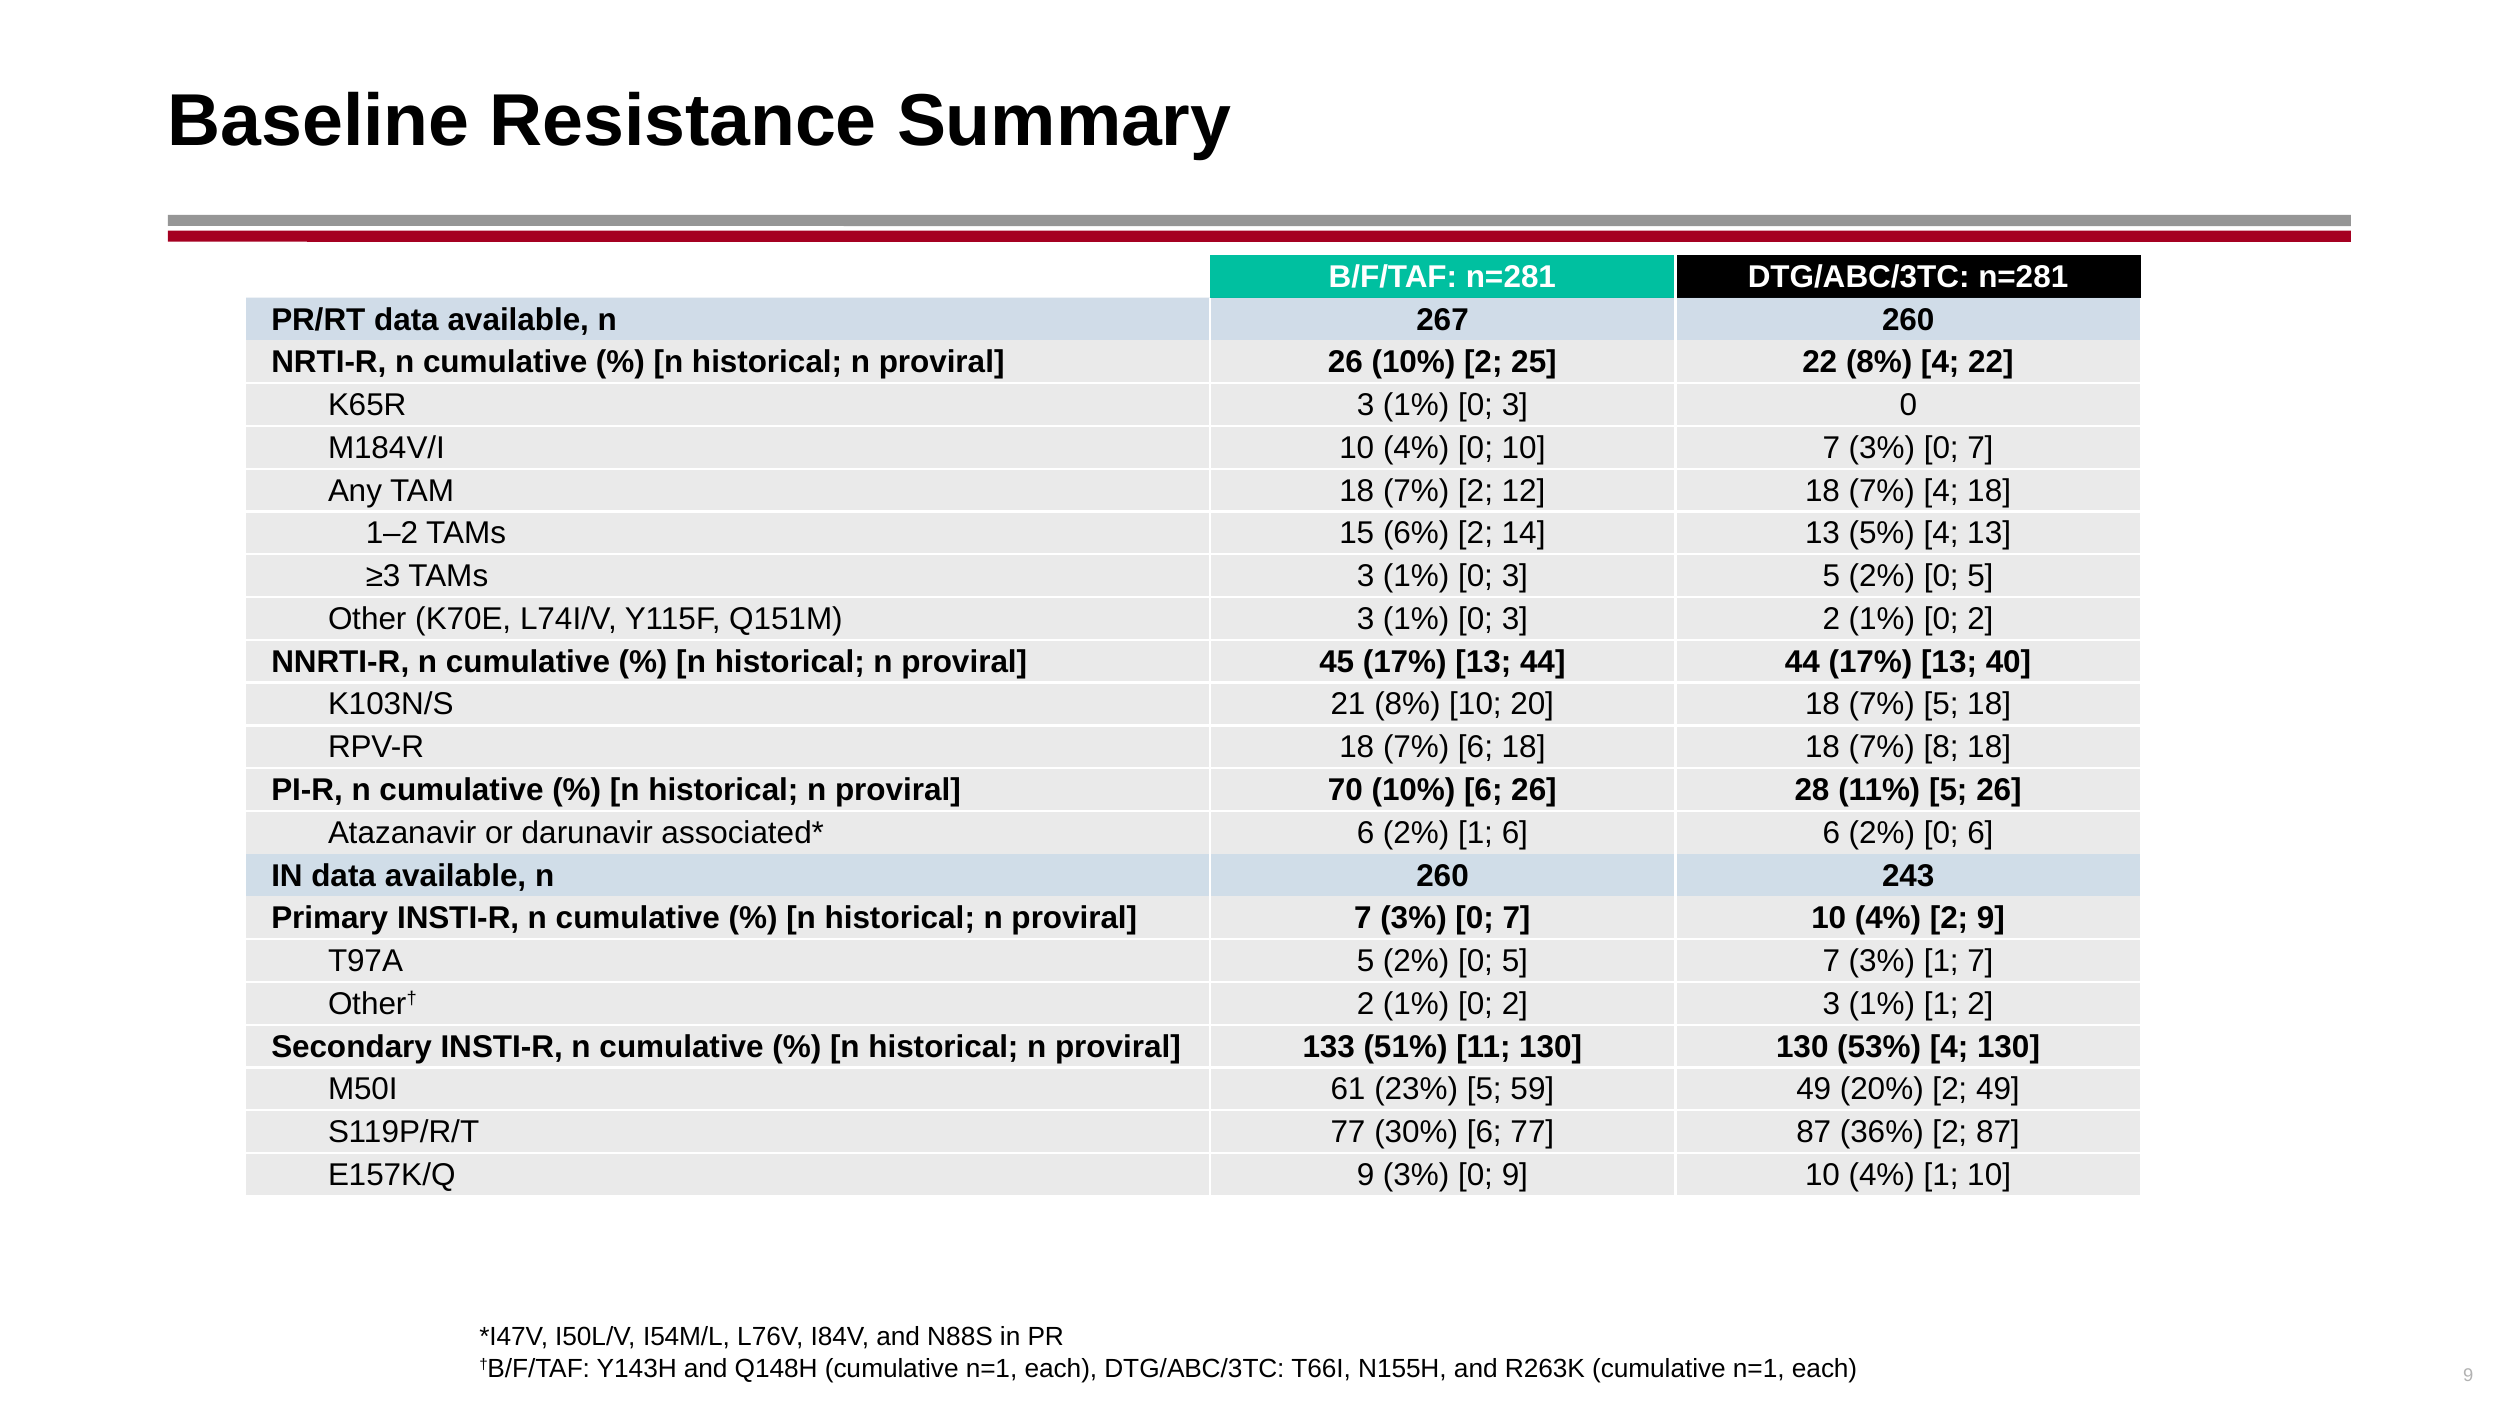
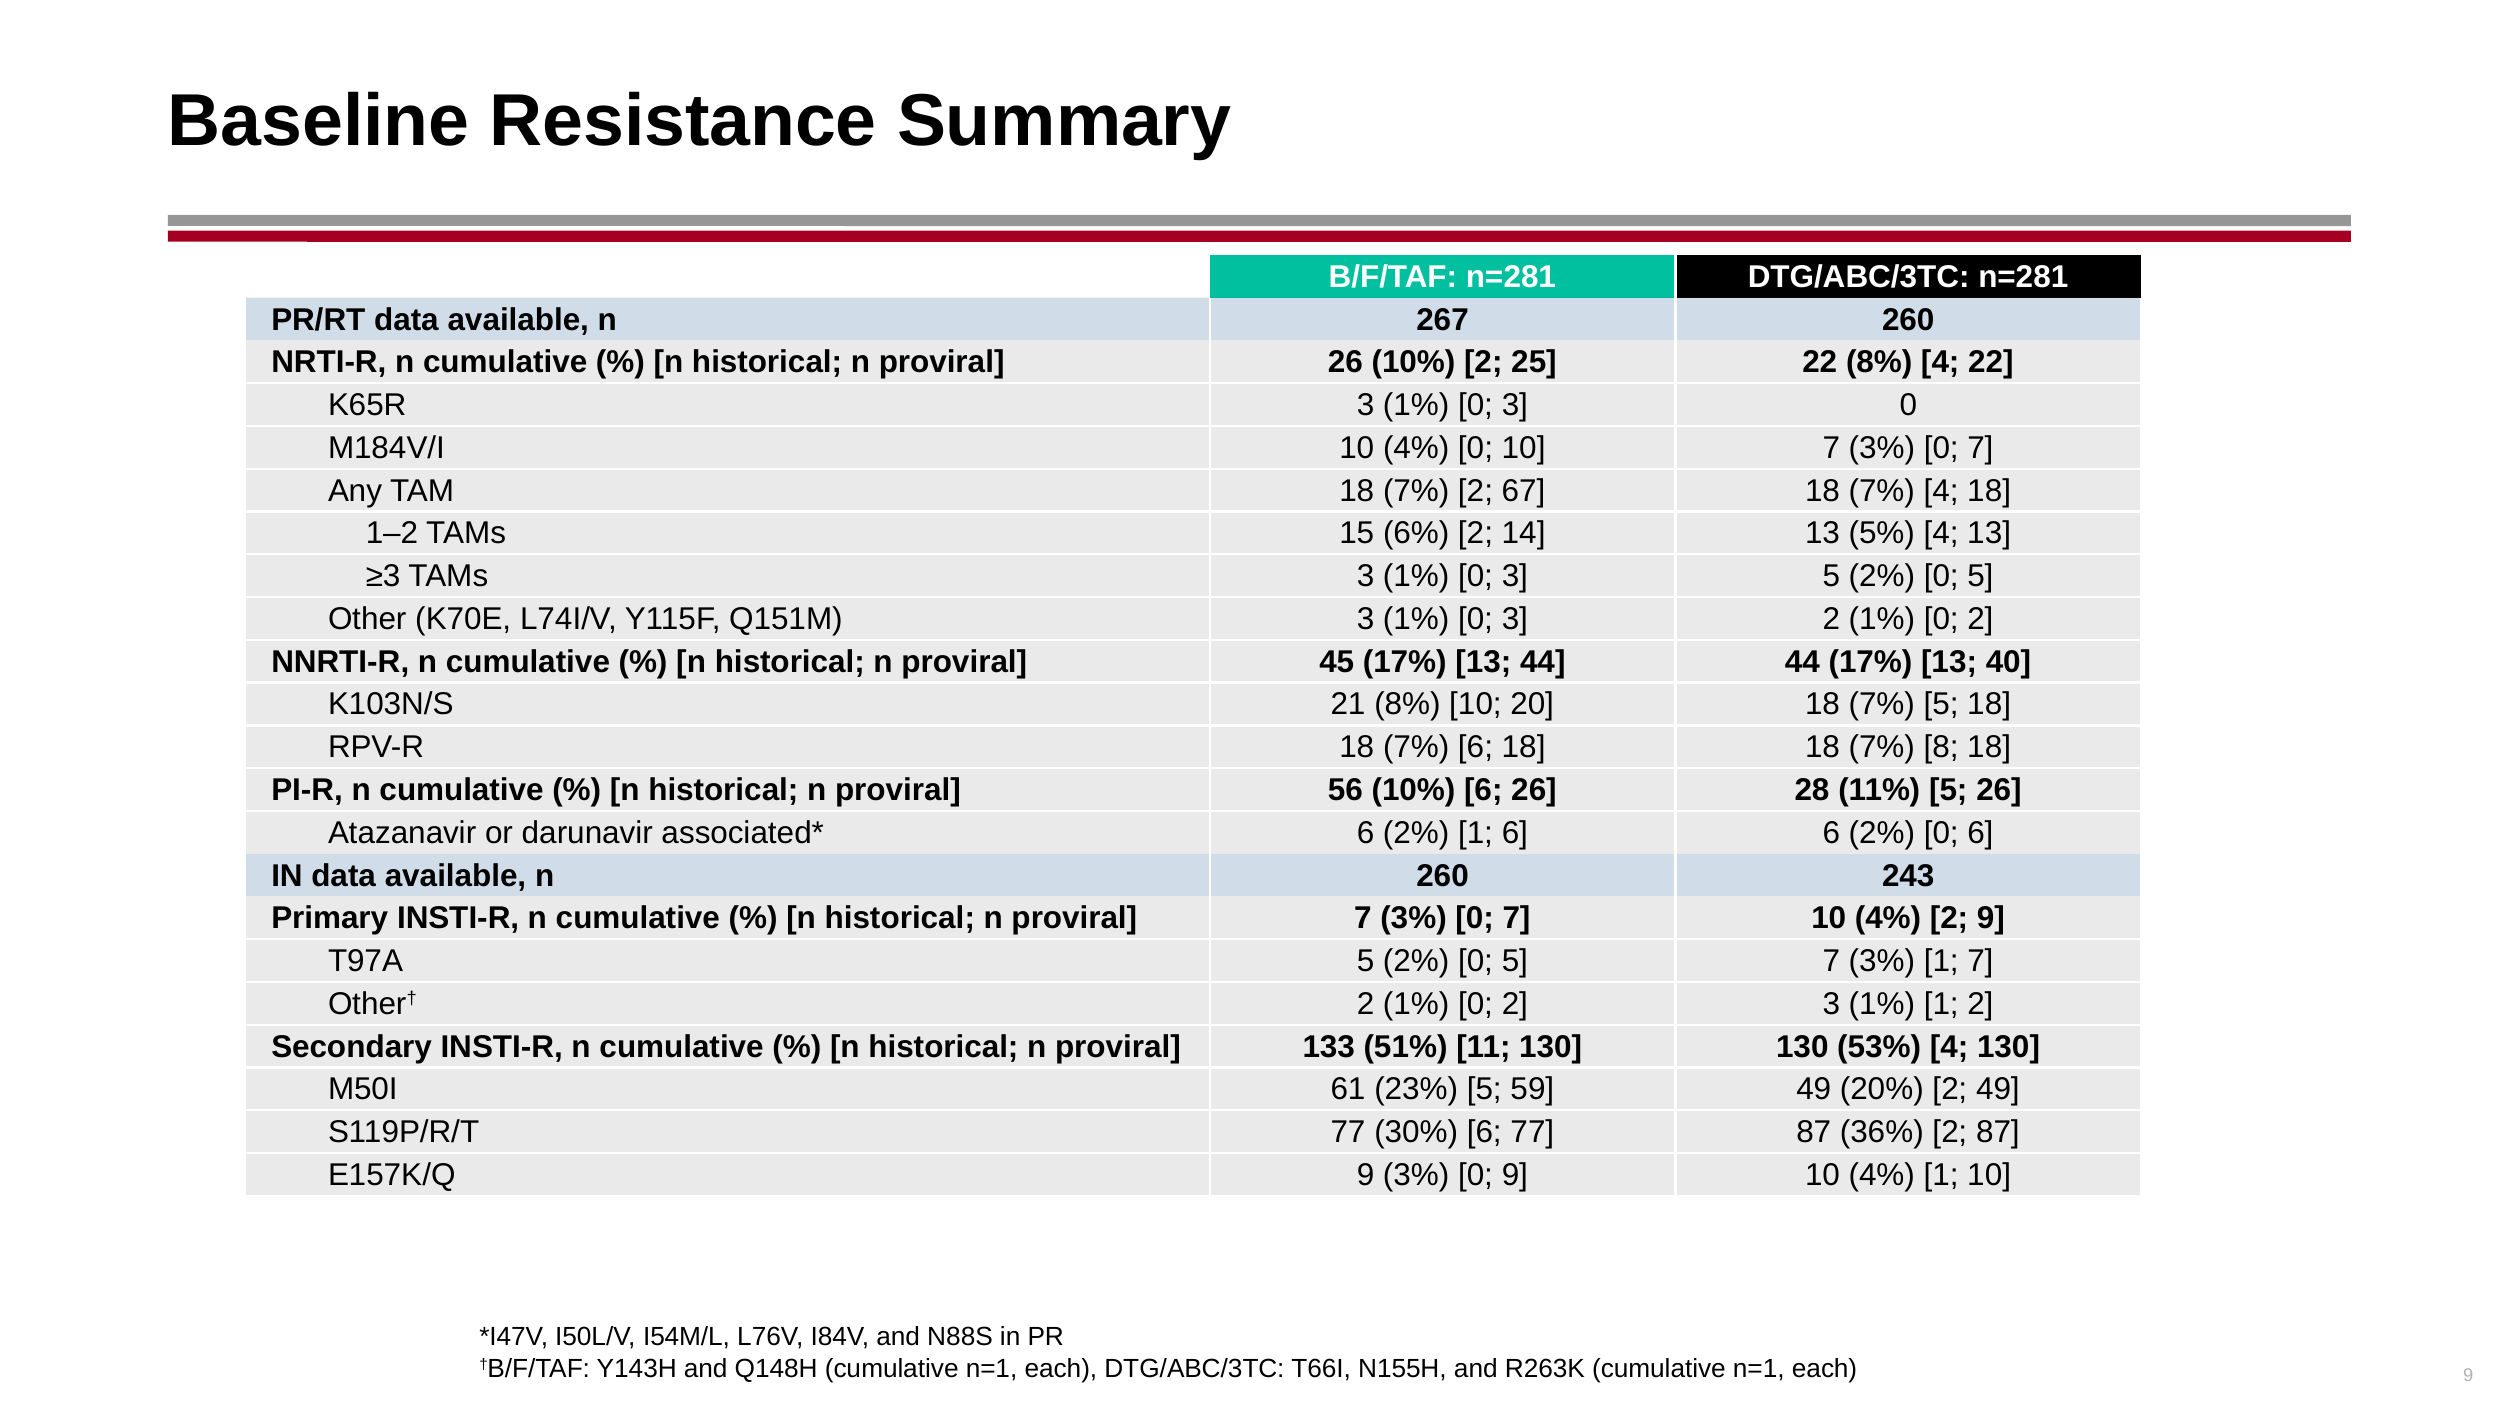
12: 12 -> 67
70: 70 -> 56
